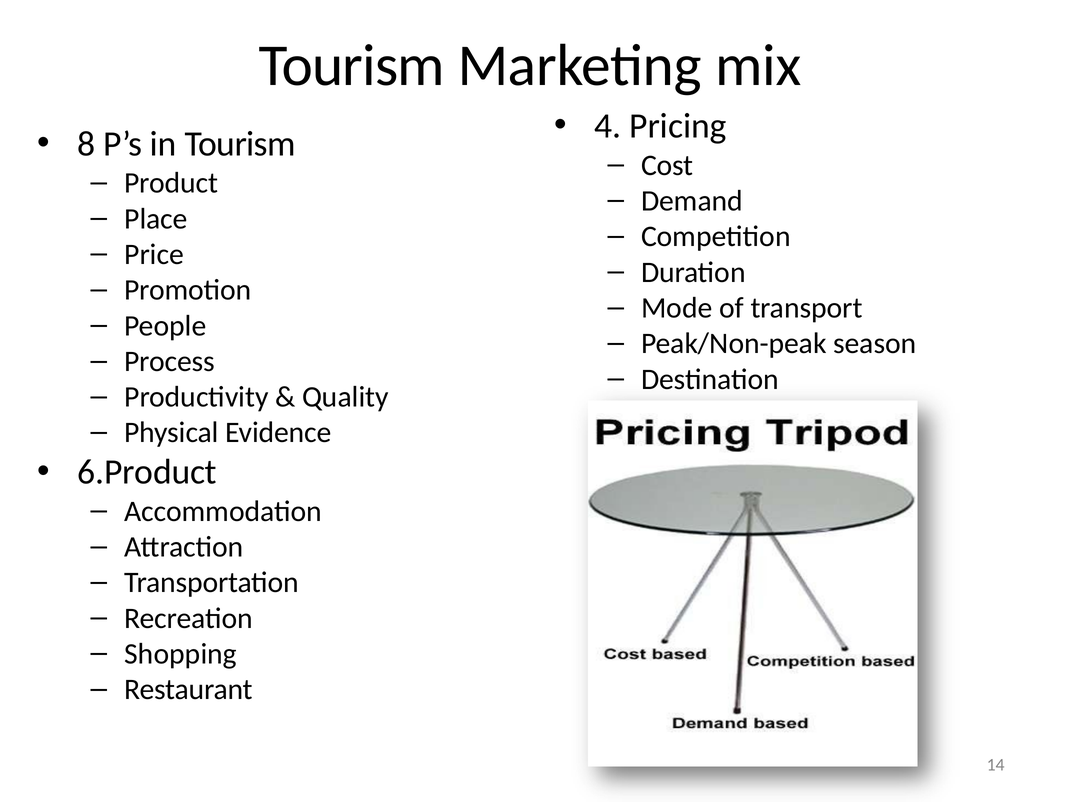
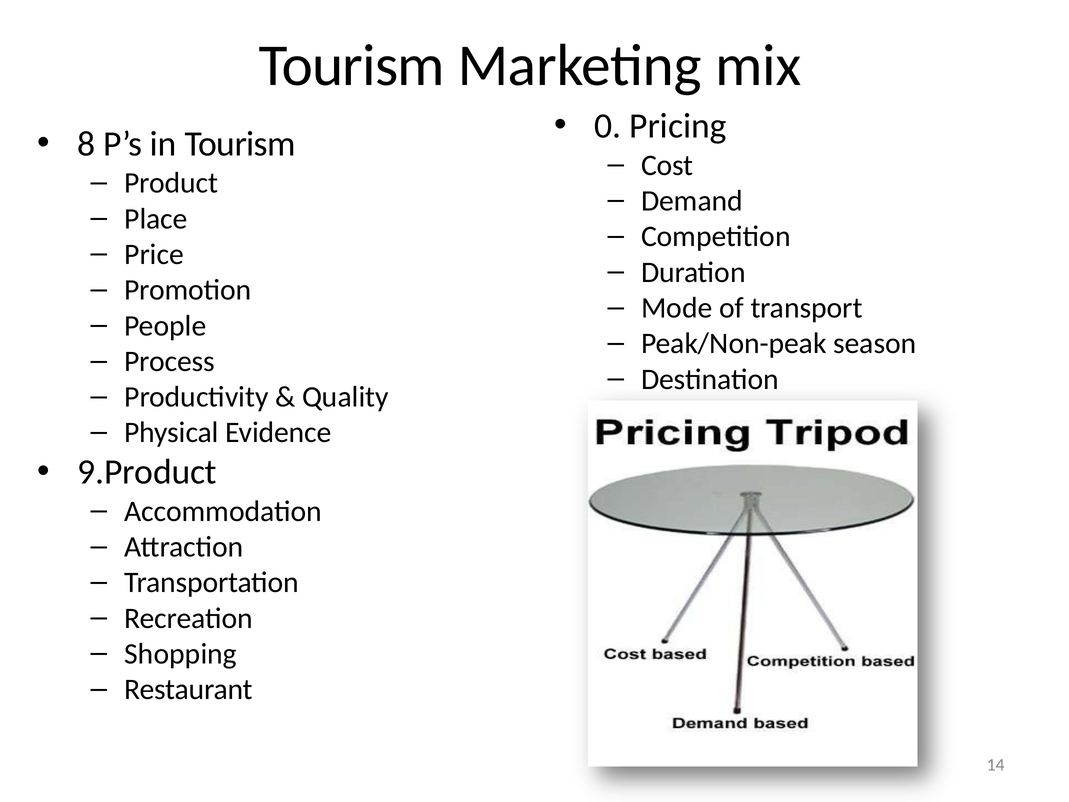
4: 4 -> 0
6.Product: 6.Product -> 9.Product
